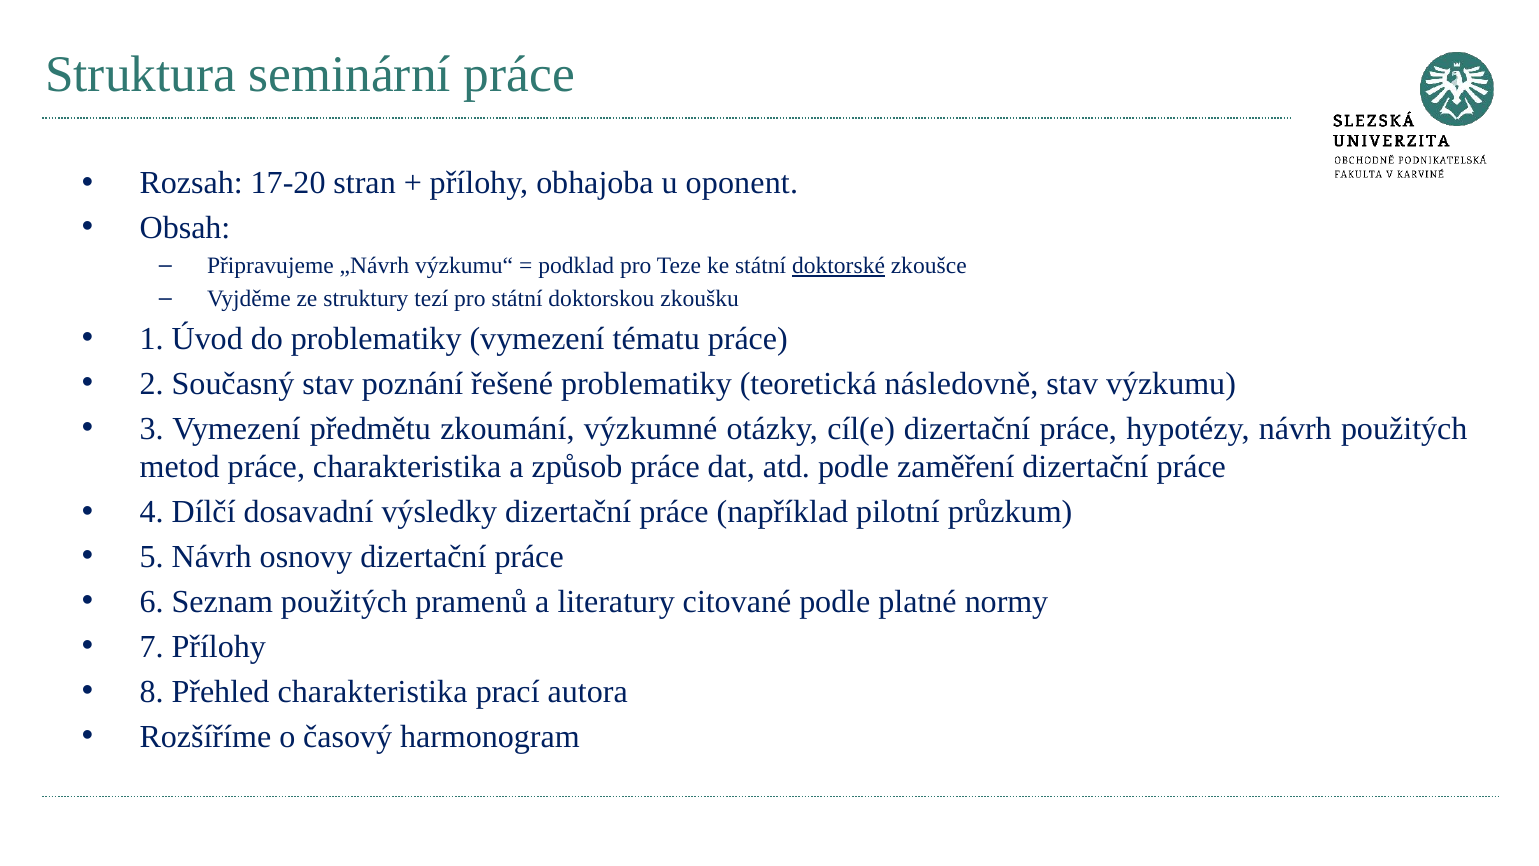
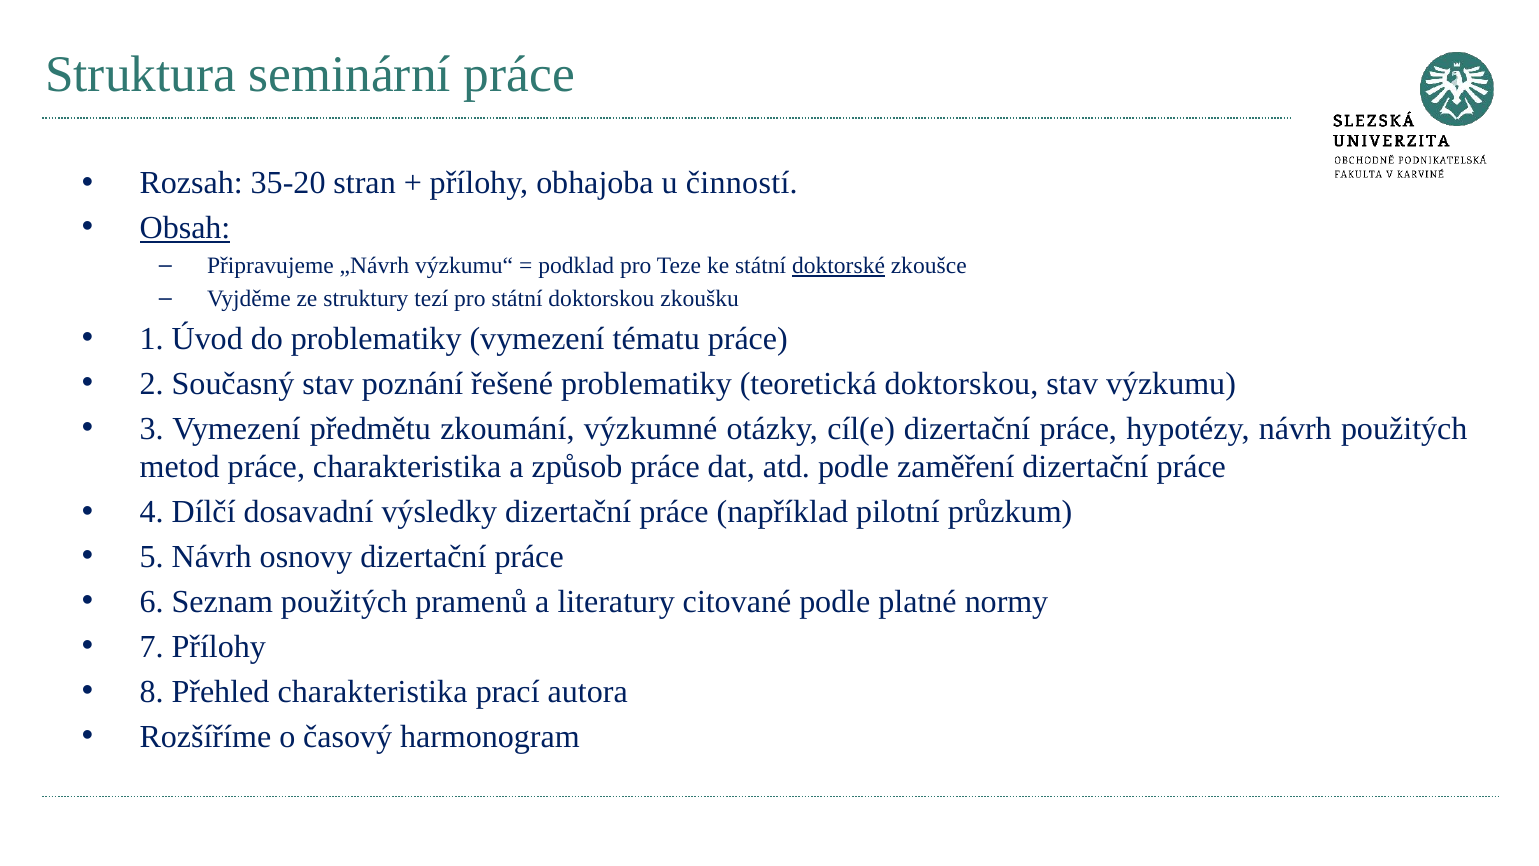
17-20: 17-20 -> 35-20
oponent: oponent -> činností
Obsah underline: none -> present
teoretická následovně: následovně -> doktorskou
